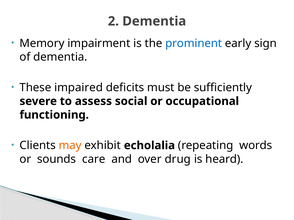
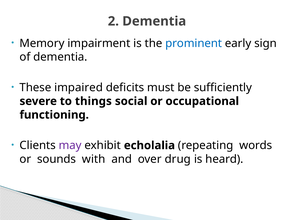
assess: assess -> things
may colour: orange -> purple
care: care -> with
